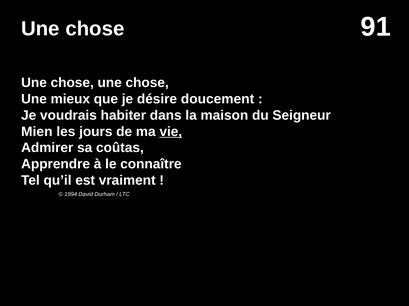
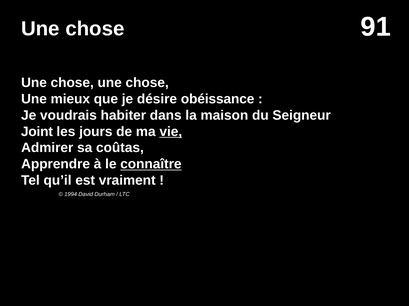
doucement: doucement -> obéissance
Mien: Mien -> Joint
connaître underline: none -> present
